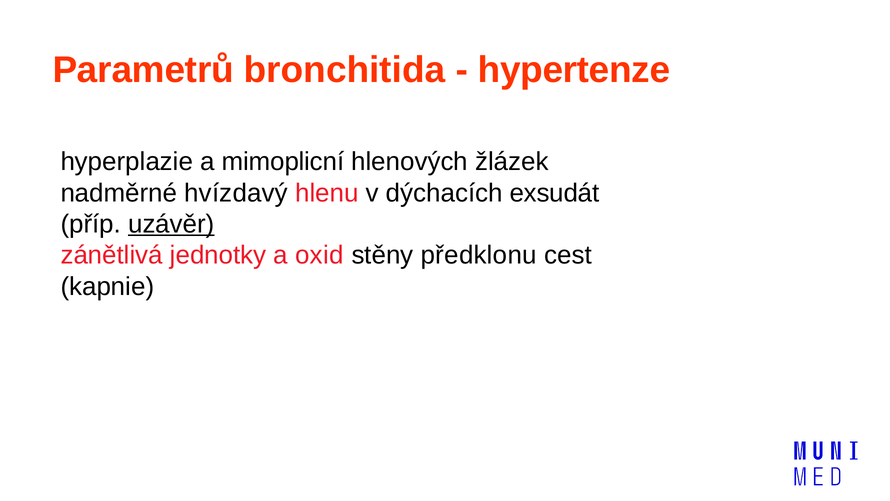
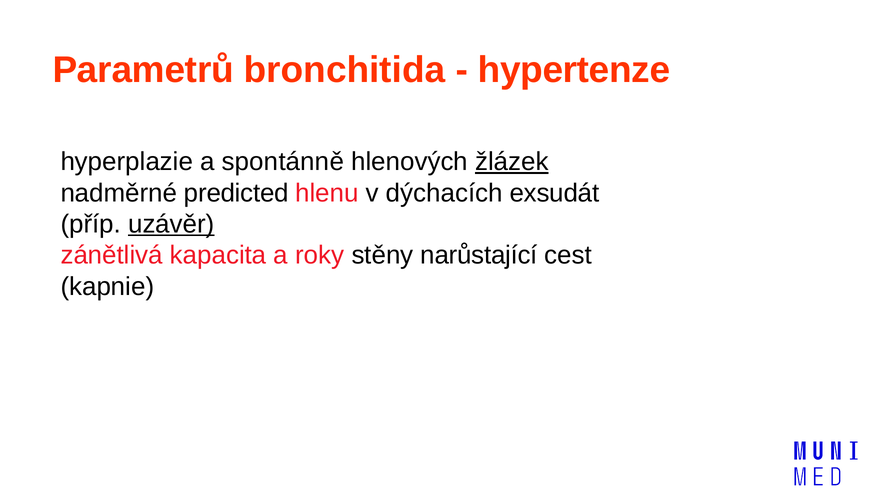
mimoplicní: mimoplicní -> spontánně
žlázek underline: none -> present
hvízdavý: hvízdavý -> predicted
jednotky: jednotky -> kapacita
oxid: oxid -> roky
předklonu: předklonu -> narůstající
